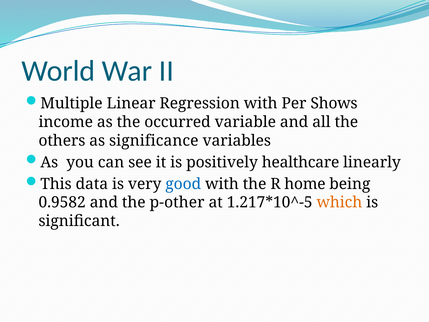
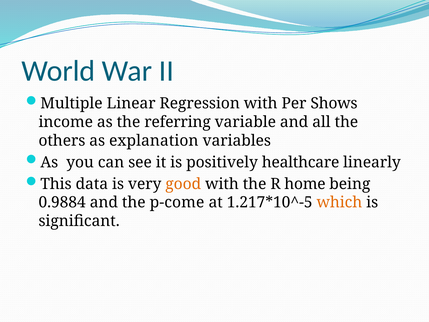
occurred: occurred -> referring
significance: significance -> explanation
good colour: blue -> orange
0.9582: 0.9582 -> 0.9884
p-other: p-other -> p-come
